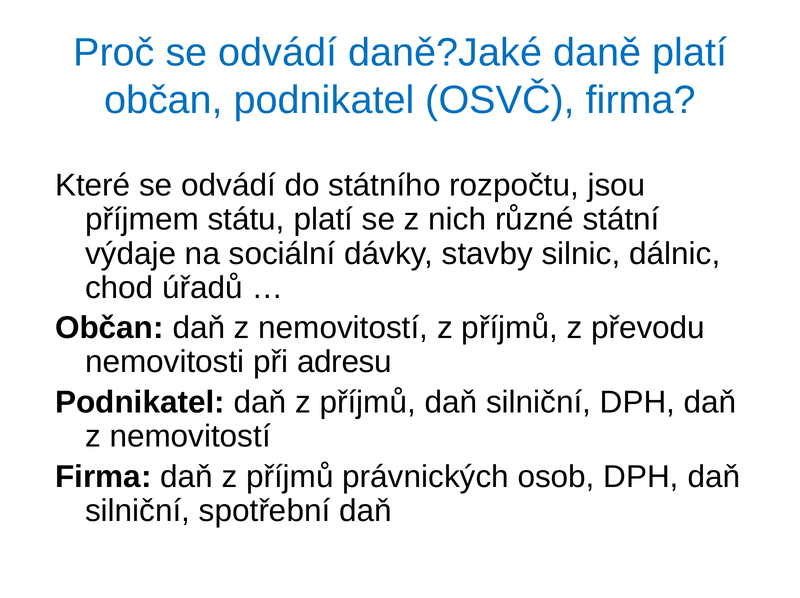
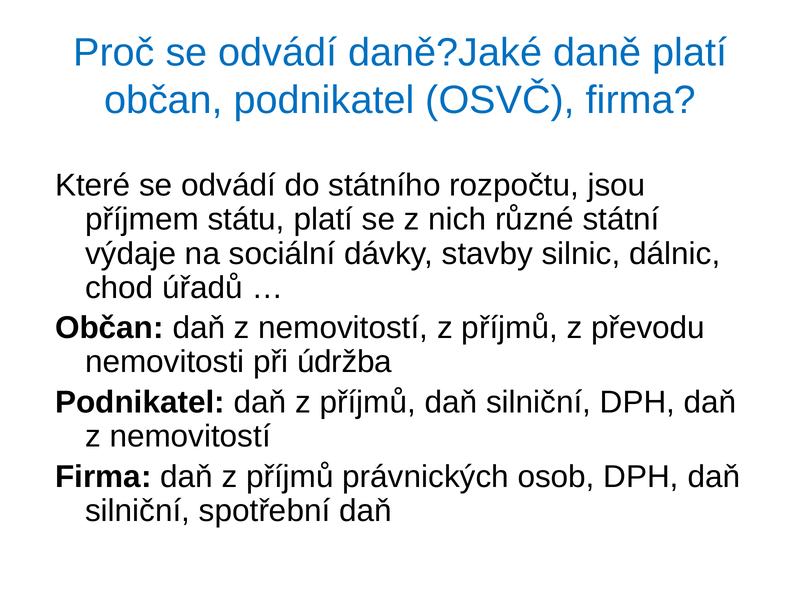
adresu: adresu -> údržba
